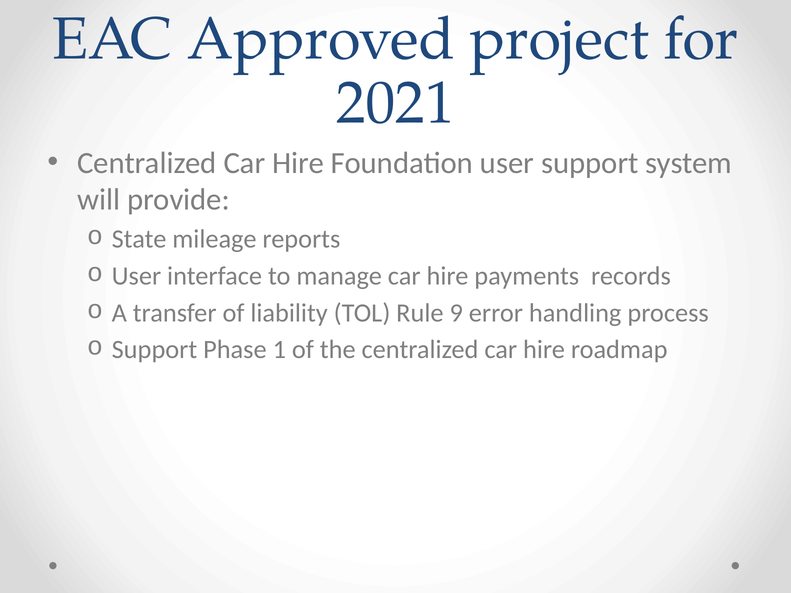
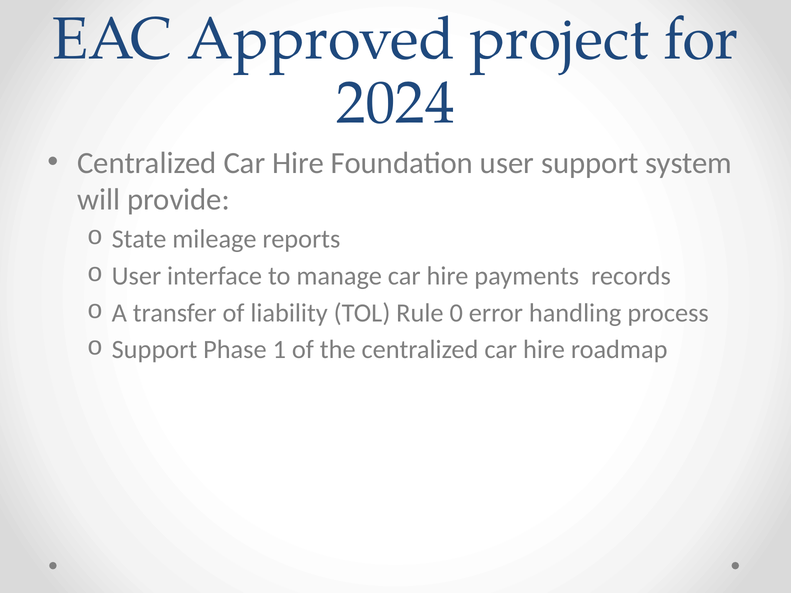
2021: 2021 -> 2024
9: 9 -> 0
